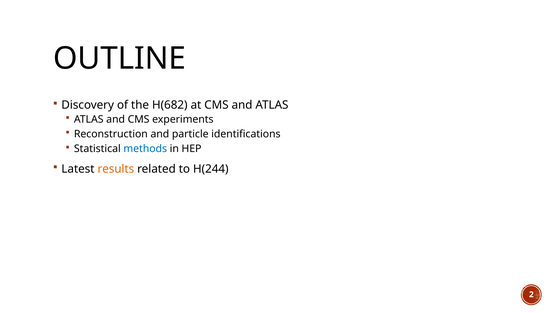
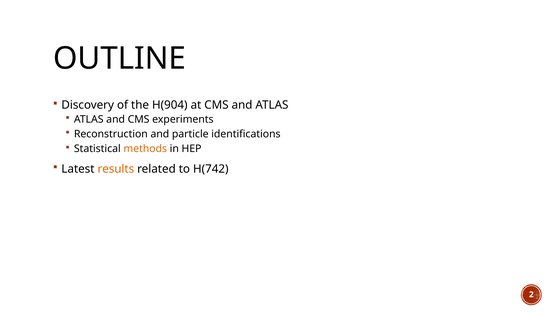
H(682: H(682 -> H(904
methods colour: blue -> orange
H(244: H(244 -> H(742
